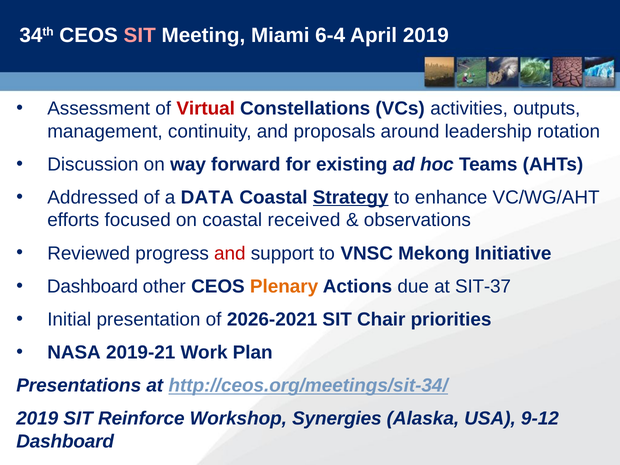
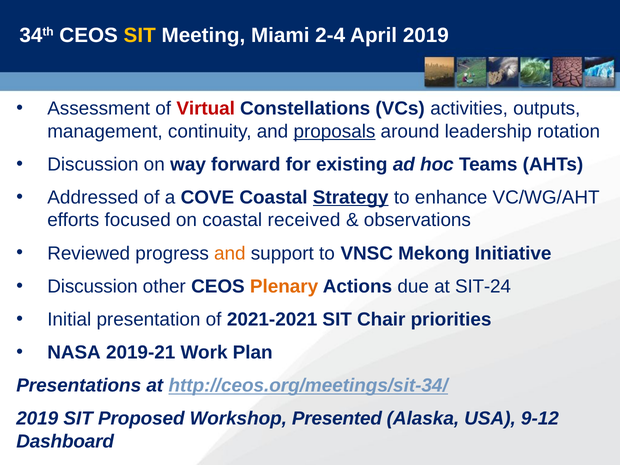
SIT at (140, 35) colour: pink -> yellow
6-4: 6-4 -> 2-4
proposals underline: none -> present
DATA: DATA -> COVE
and at (230, 253) colour: red -> orange
Dashboard at (93, 286): Dashboard -> Discussion
SIT-37: SIT-37 -> SIT-24
2026-2021: 2026-2021 -> 2021-2021
Reinforce: Reinforce -> Proposed
Synergies: Synergies -> Presented
